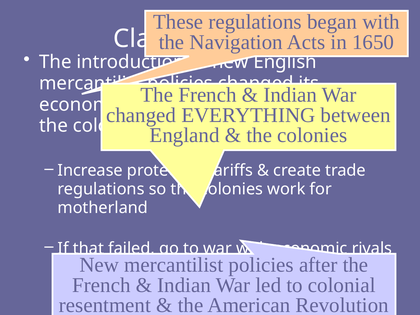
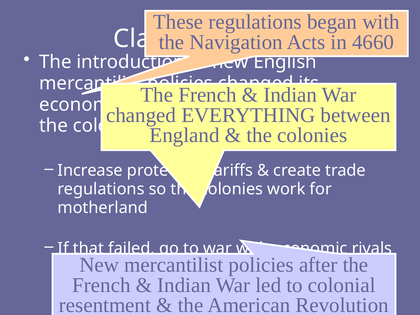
1650: 1650 -> 4660
